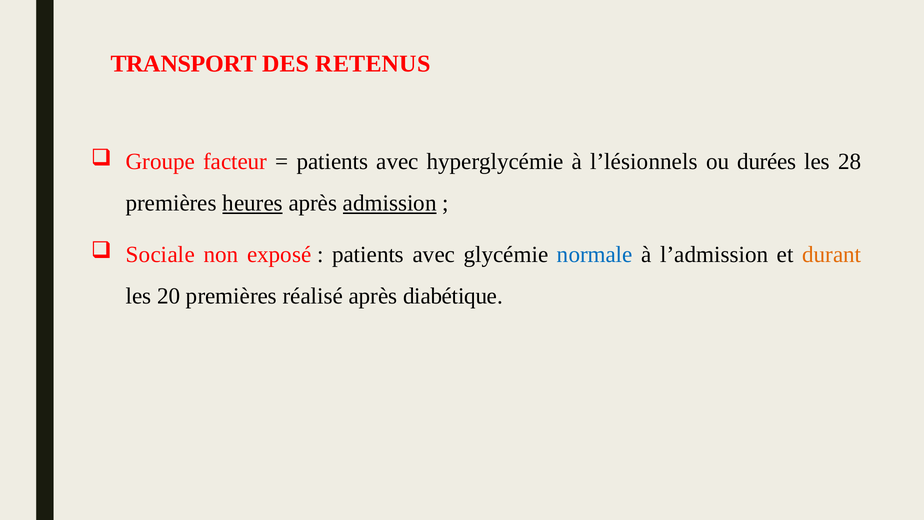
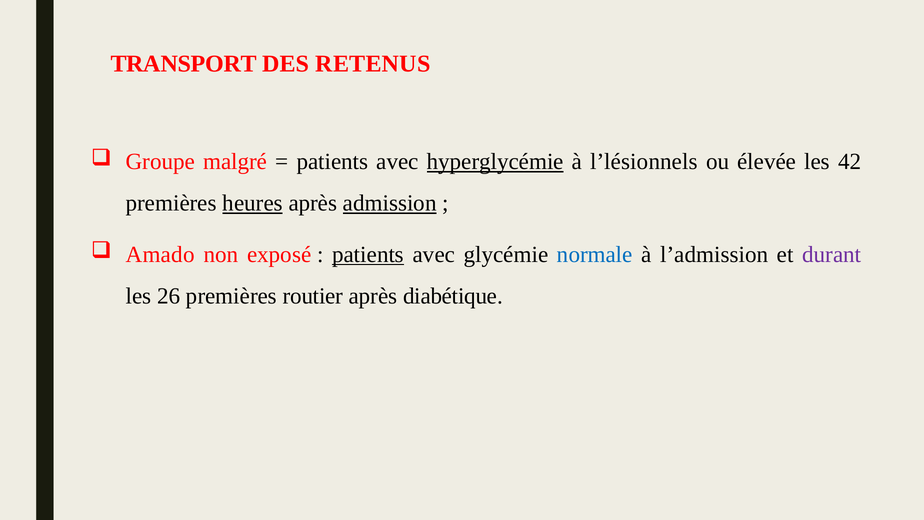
facteur: facteur -> malgré
hyperglycémie underline: none -> present
durées: durées -> élevée
28: 28 -> 42
Sociale: Sociale -> Amado
patients at (368, 254) underline: none -> present
durant colour: orange -> purple
20: 20 -> 26
réalisé: réalisé -> routier
